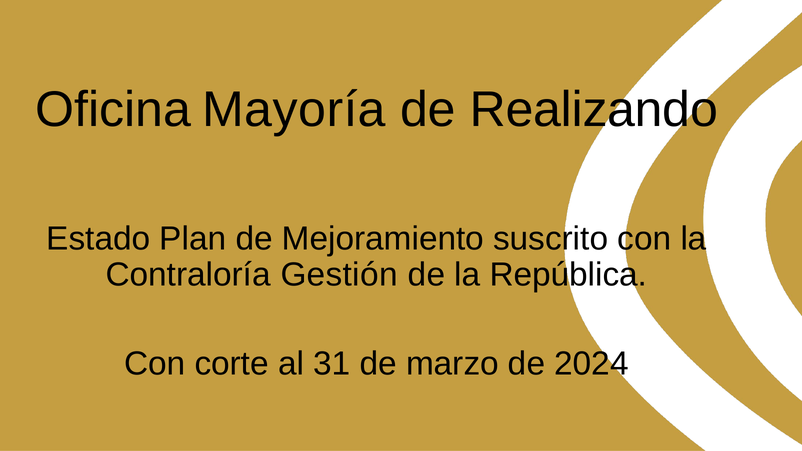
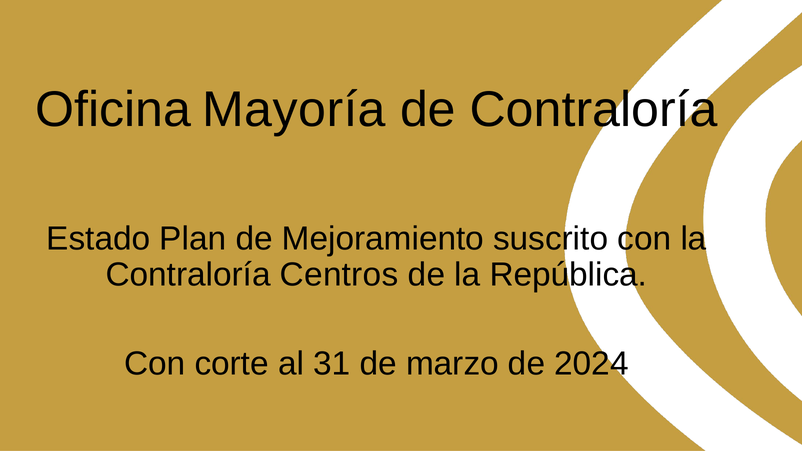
de Realizando: Realizando -> Contraloría
Gestión: Gestión -> Centros
